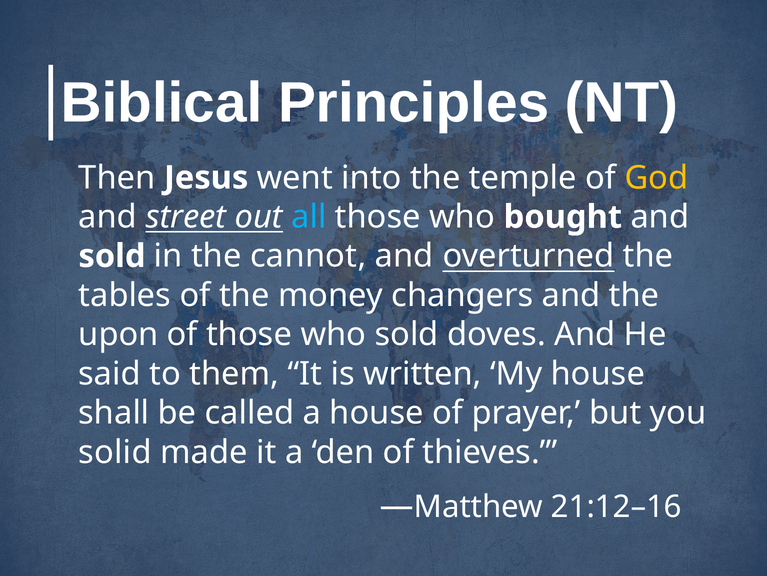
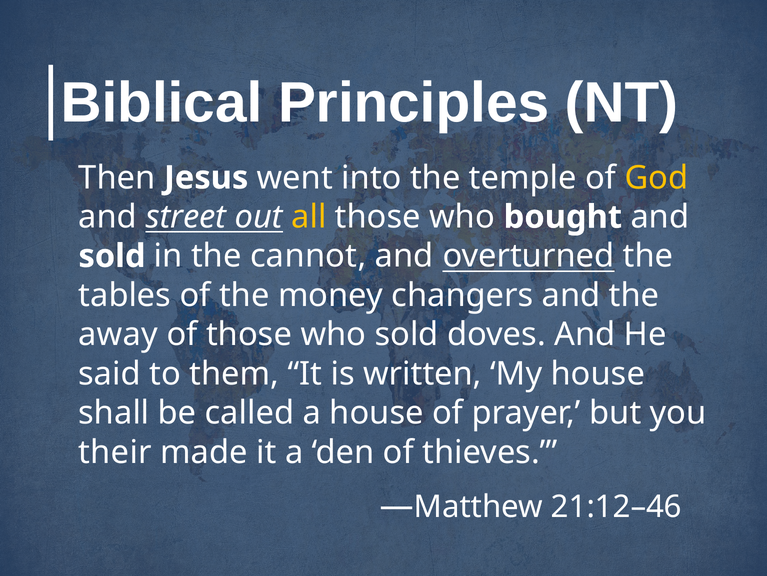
all colour: light blue -> yellow
upon: upon -> away
solid: solid -> their
21:12–16: 21:12–16 -> 21:12–46
